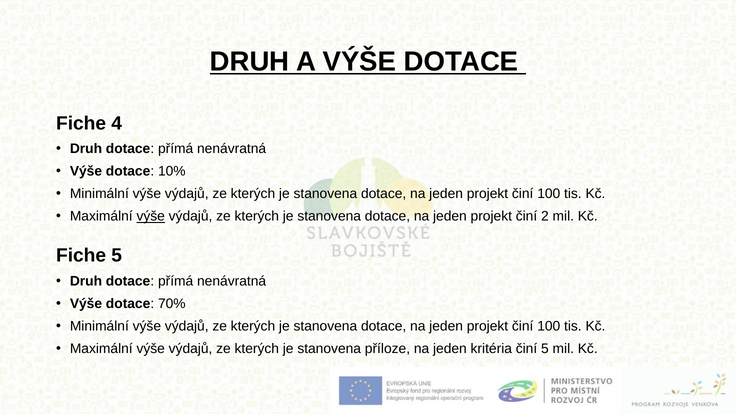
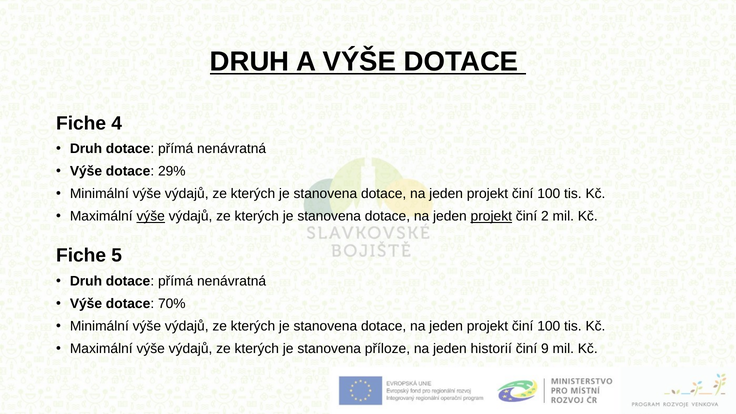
10%: 10% -> 29%
projekt at (491, 216) underline: none -> present
kritéria: kritéria -> historií
činí 5: 5 -> 9
